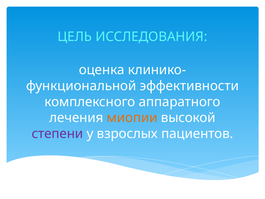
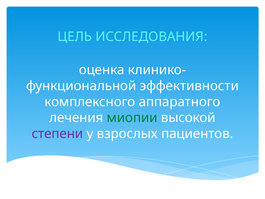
миопии colour: orange -> green
